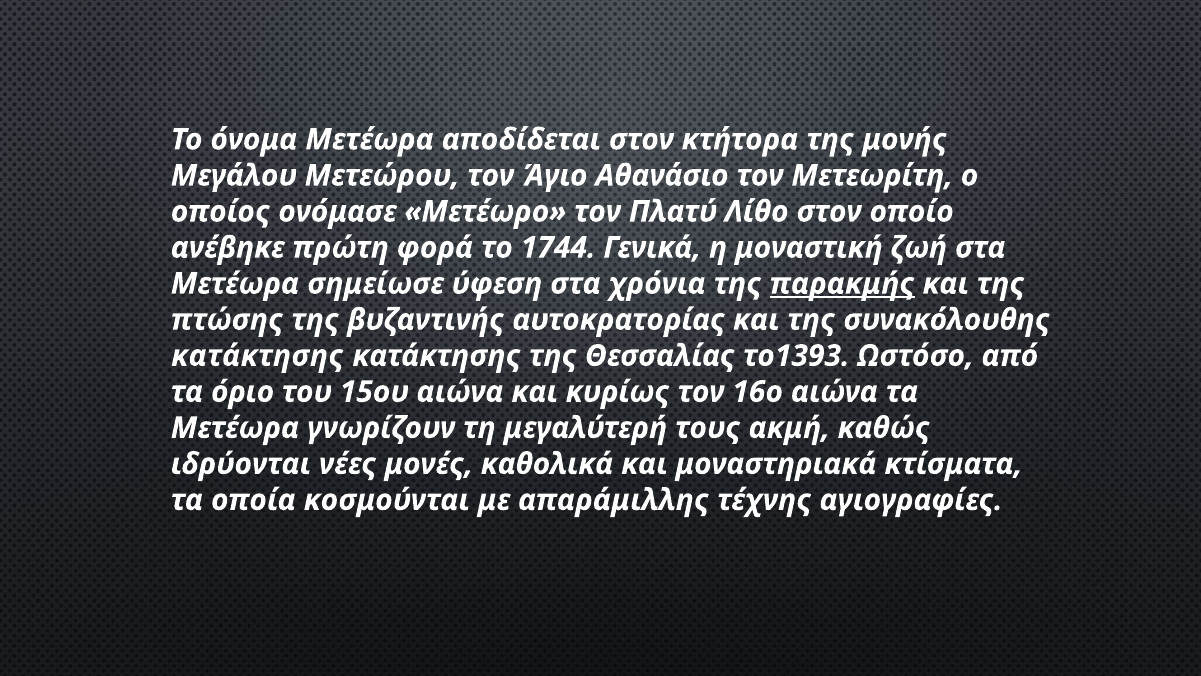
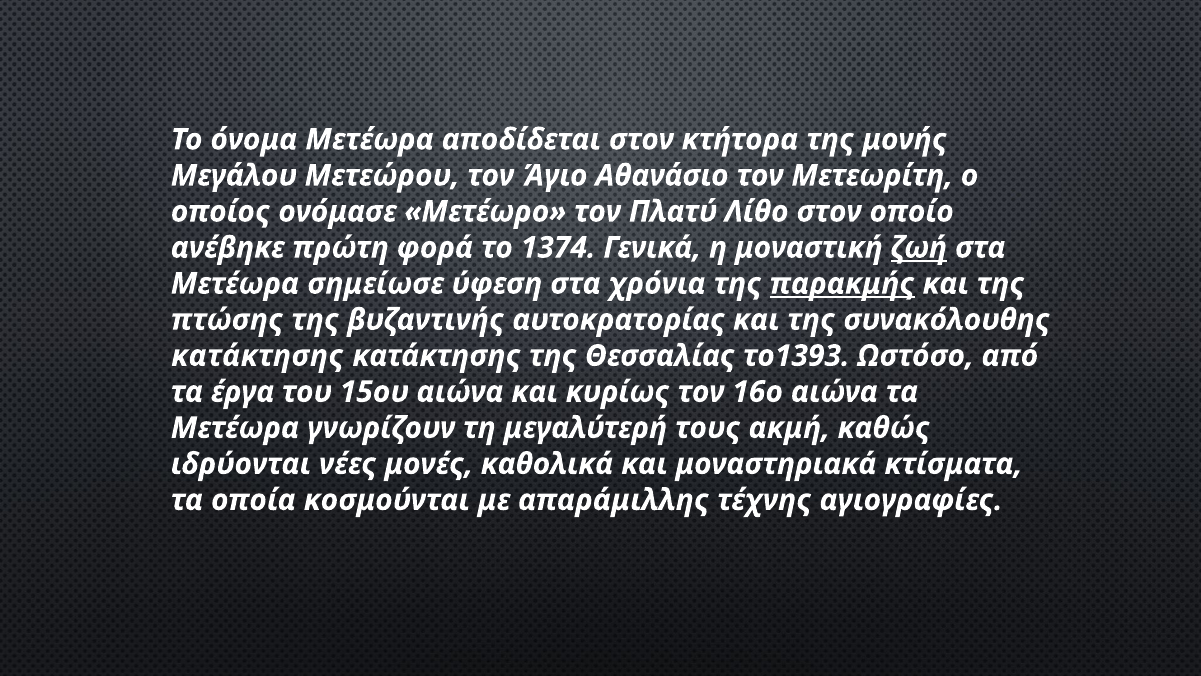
1744: 1744 -> 1374
ζωή underline: none -> present
όριο: όριο -> έργα
